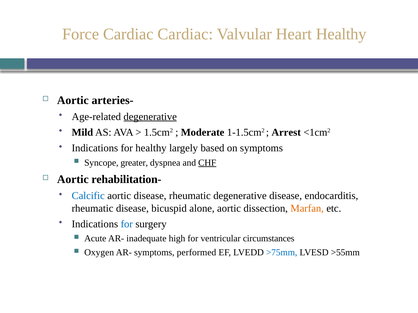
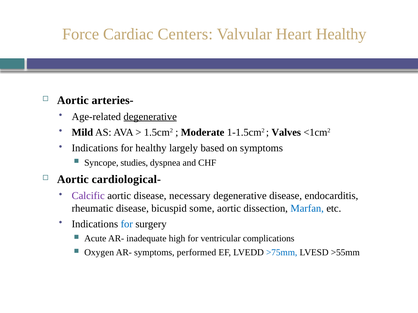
Cardiac Cardiac: Cardiac -> Centers
Arrest: Arrest -> Valves
greater: greater -> studies
CHF underline: present -> none
rehabilitation-: rehabilitation- -> cardiological-
Calcific colour: blue -> purple
disease rheumatic: rheumatic -> necessary
alone: alone -> some
Marfan colour: orange -> blue
circumstances: circumstances -> complications
